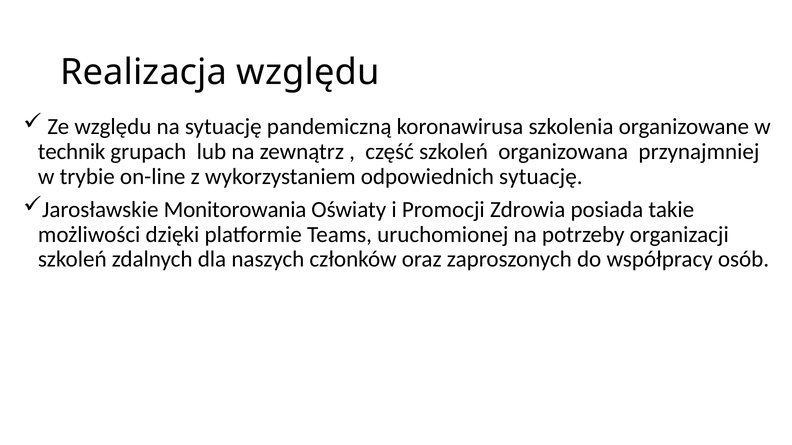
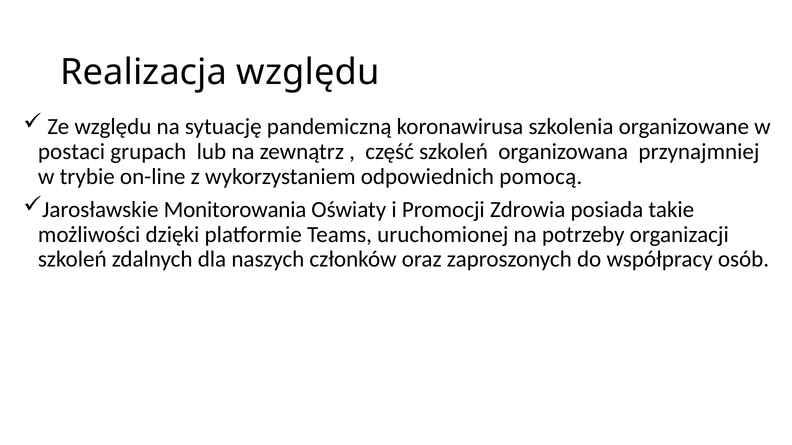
technik: technik -> postaci
odpowiednich sytuację: sytuację -> pomocą
